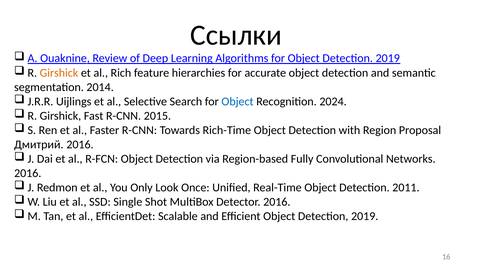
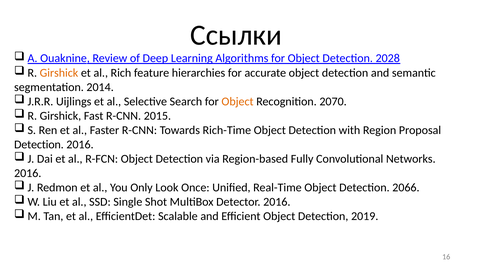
for Object Detection 2019: 2019 -> 2028
Object at (238, 102) colour: blue -> orange
2024: 2024 -> 2070
Дмитрий at (39, 145): Дмитрий -> Detection
2011: 2011 -> 2066
